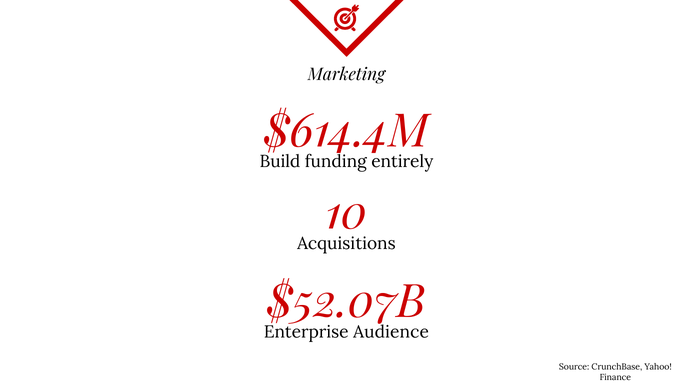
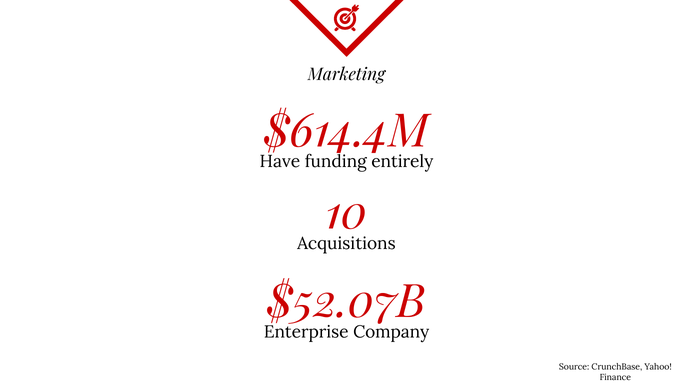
Build: Build -> Have
Audience: Audience -> Company
